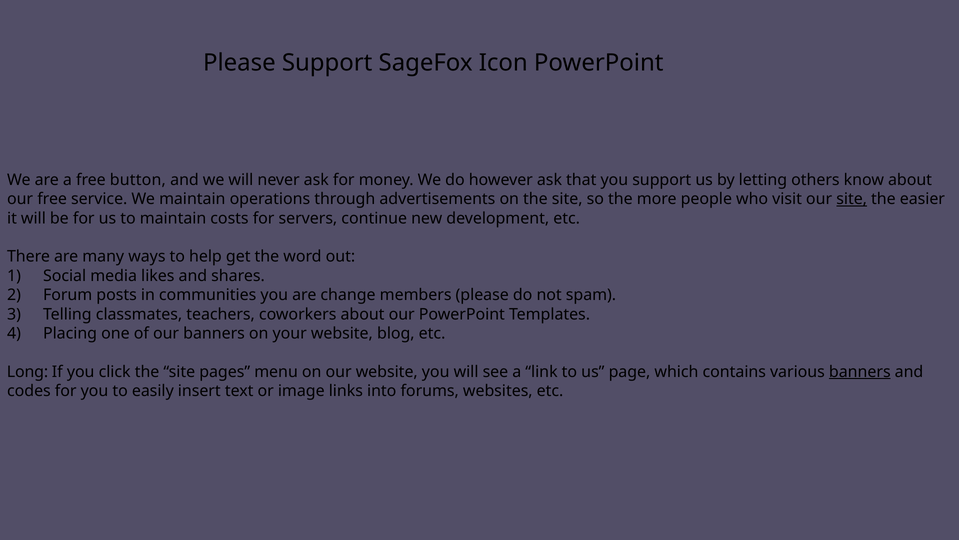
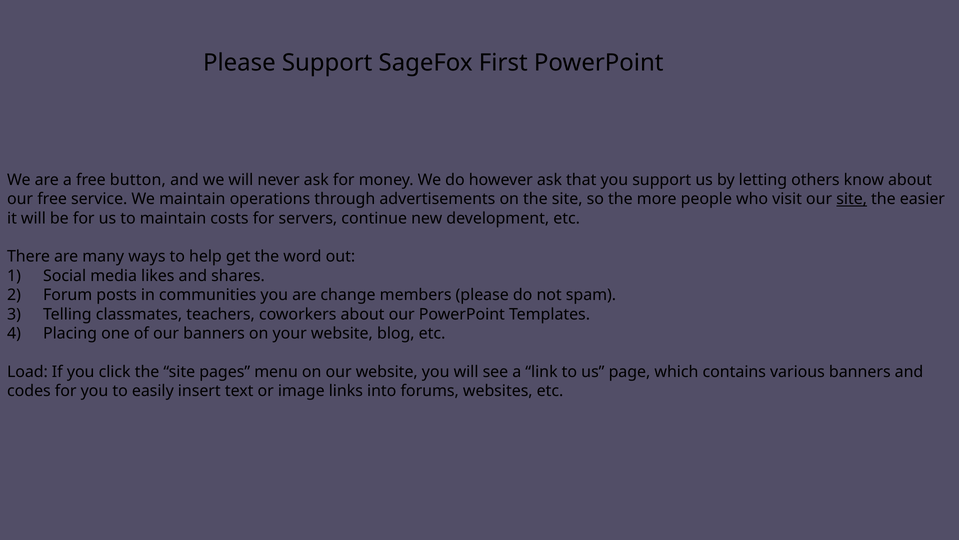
Icon: Icon -> First
Long: Long -> Load
banners at (860, 371) underline: present -> none
